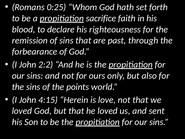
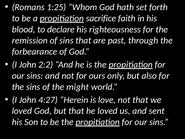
0:25: 0:25 -> 1:25
points: points -> might
4:15: 4:15 -> 4:27
